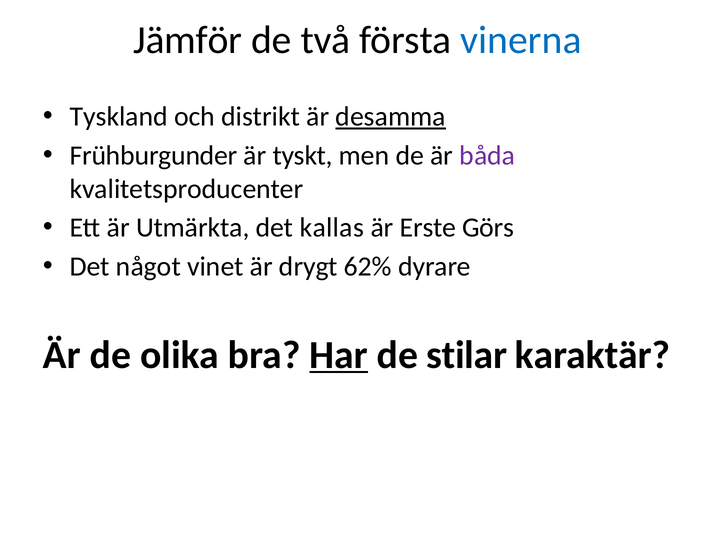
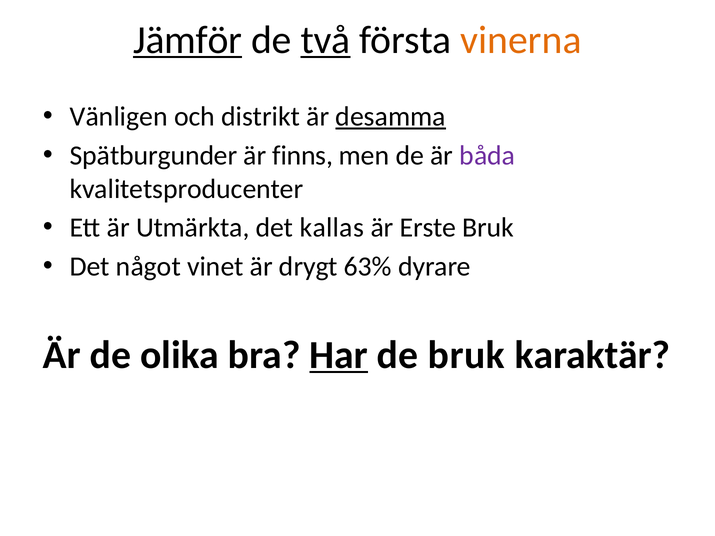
Jämför underline: none -> present
två underline: none -> present
vinerna colour: blue -> orange
Tyskland: Tyskland -> Vänligen
Frühburgunder: Frühburgunder -> Spätburgunder
tyskt: tyskt -> finns
Erste Görs: Görs -> Bruk
62%: 62% -> 63%
de stilar: stilar -> bruk
